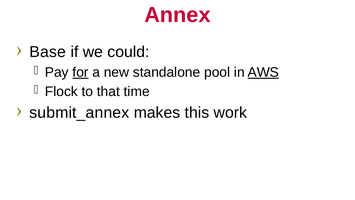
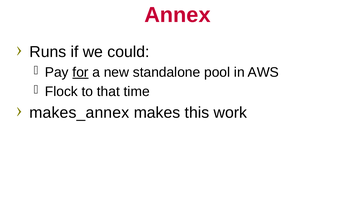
Base: Base -> Runs
AWS underline: present -> none
submit_annex: submit_annex -> makes_annex
